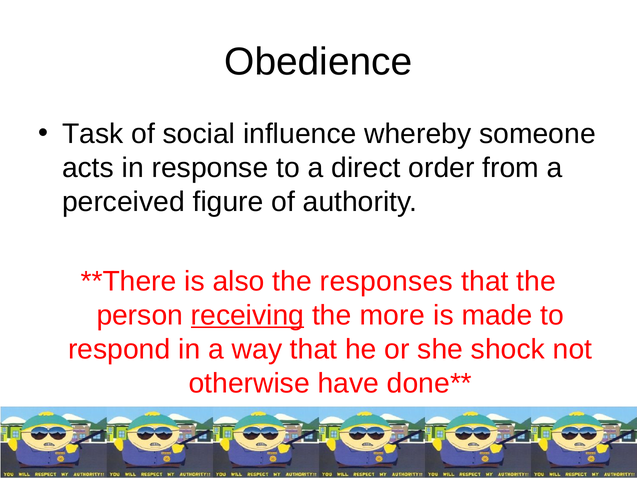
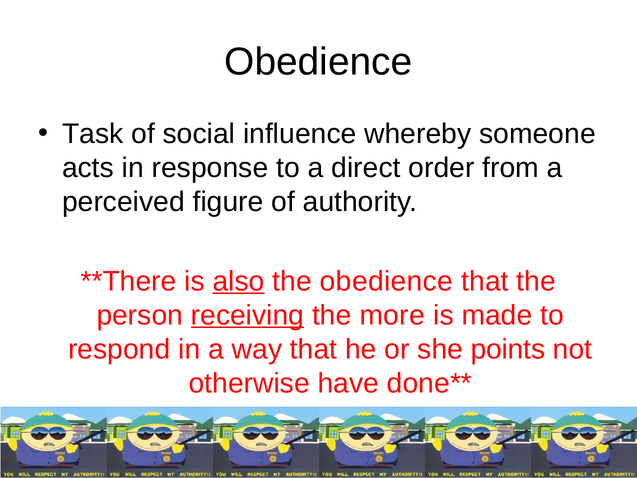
also underline: none -> present
the responses: responses -> obedience
shock: shock -> points
